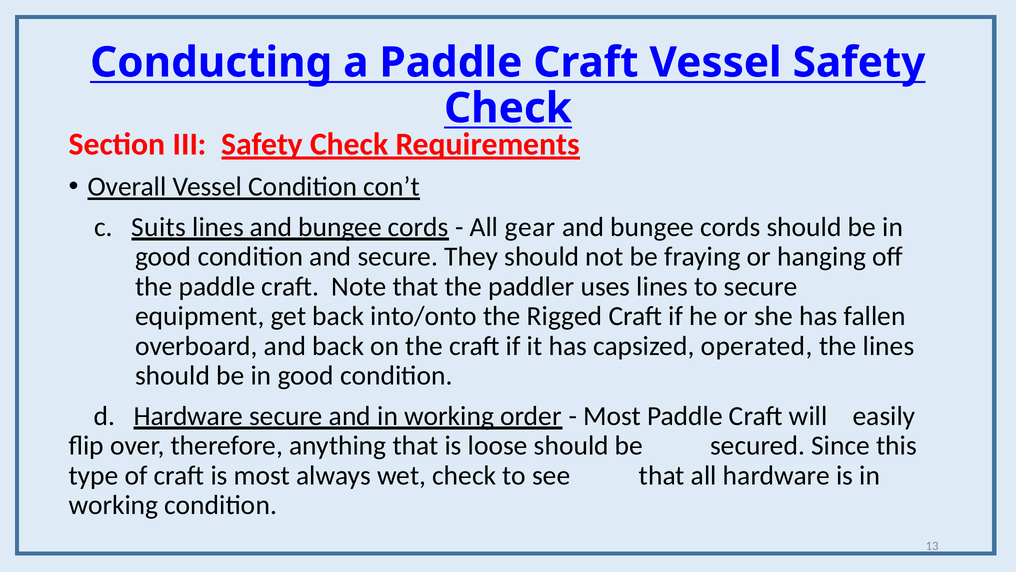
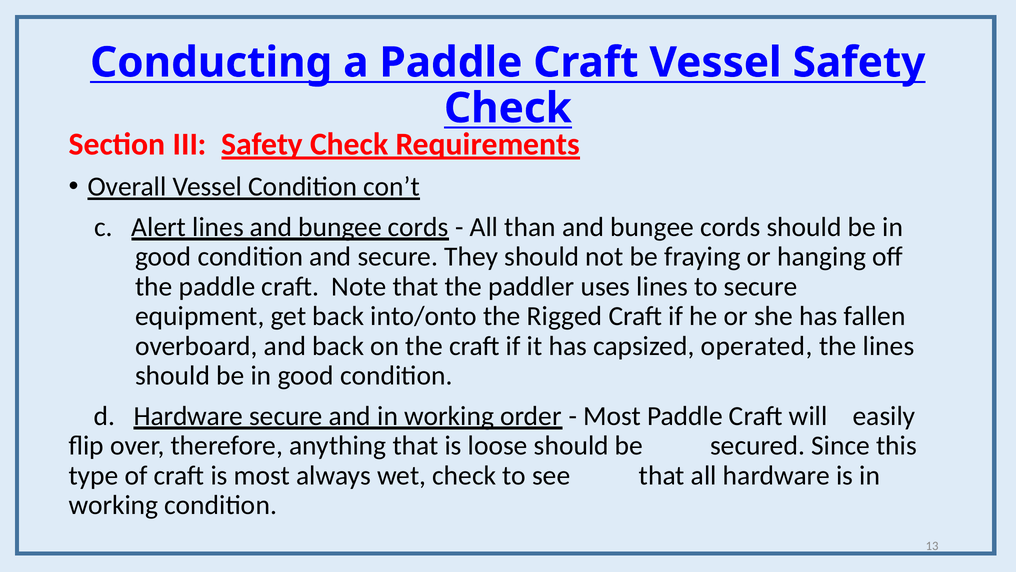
Suits: Suits -> Alert
gear: gear -> than
